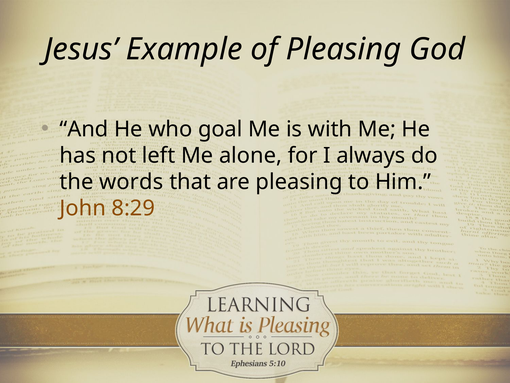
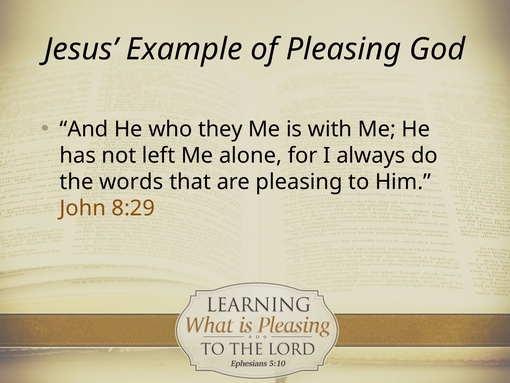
goal: goal -> they
